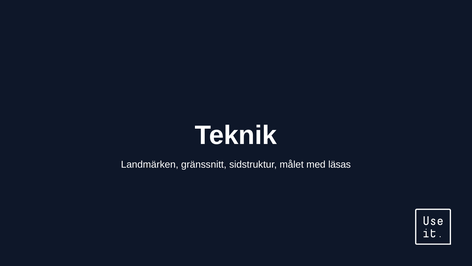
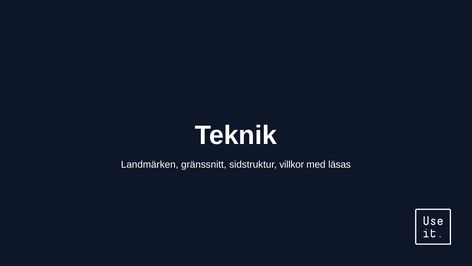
målet: målet -> villkor
